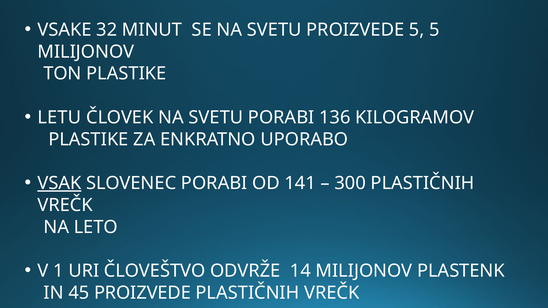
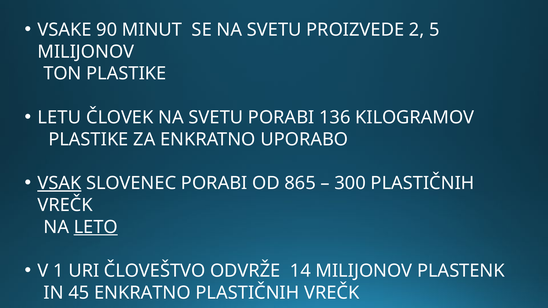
32: 32 -> 90
PROIZVEDE 5: 5 -> 2
141: 141 -> 865
LETO underline: none -> present
45 PROIZVEDE: PROIZVEDE -> ENKRATNO
